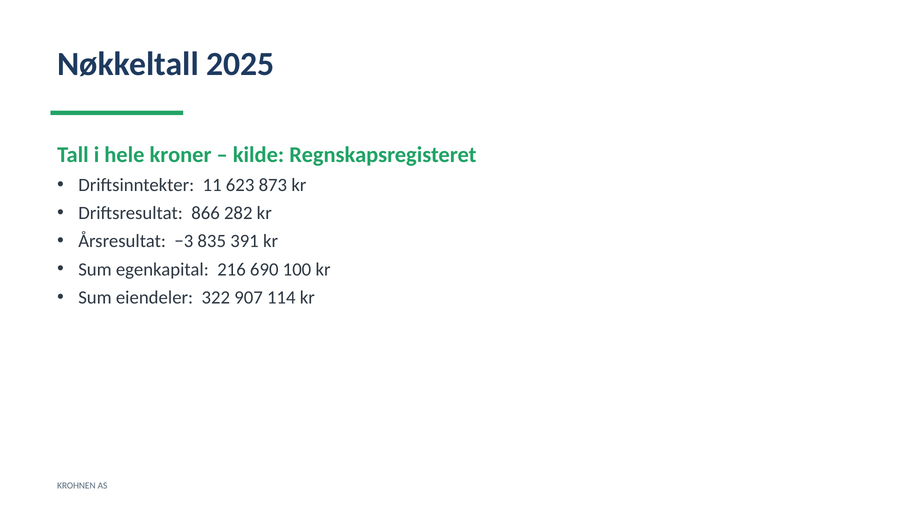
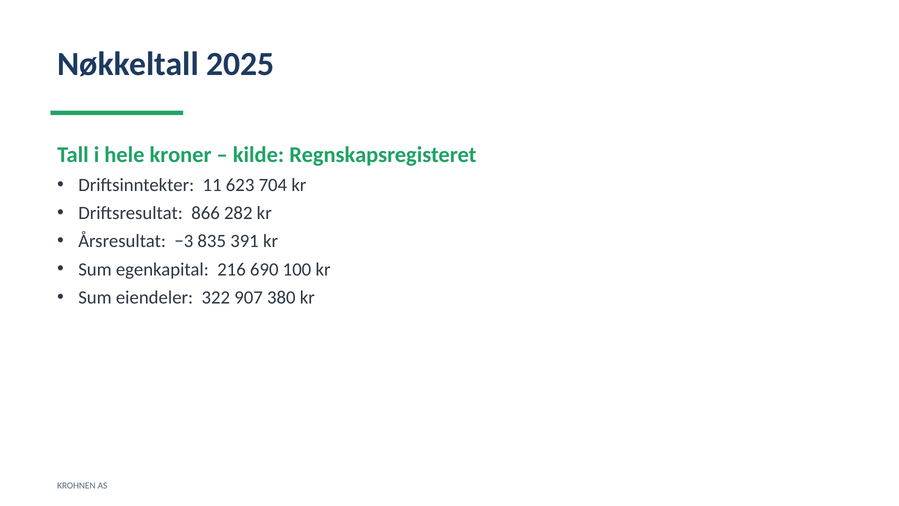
873: 873 -> 704
114: 114 -> 380
